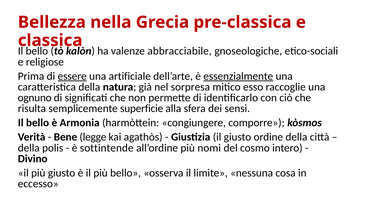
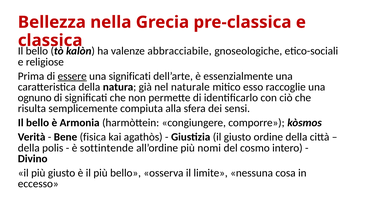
una artificiale: artificiale -> significati
essenzialmente underline: present -> none
sorpresa: sorpresa -> naturale
superficie: superficie -> compiuta
legge: legge -> fisica
